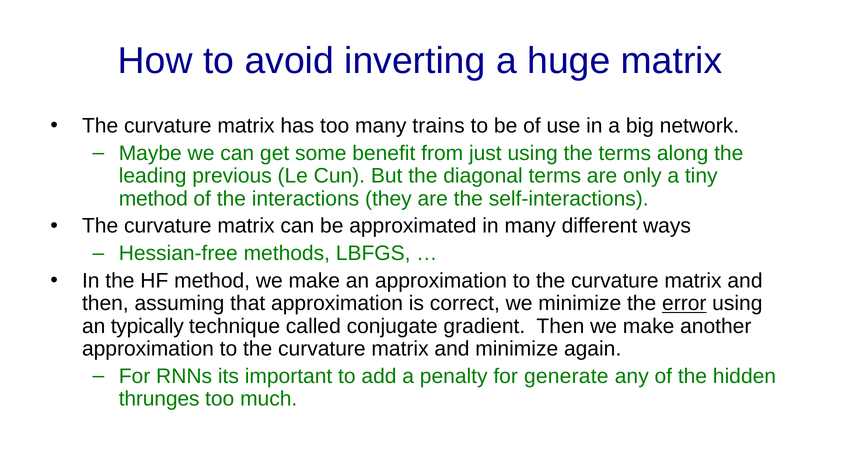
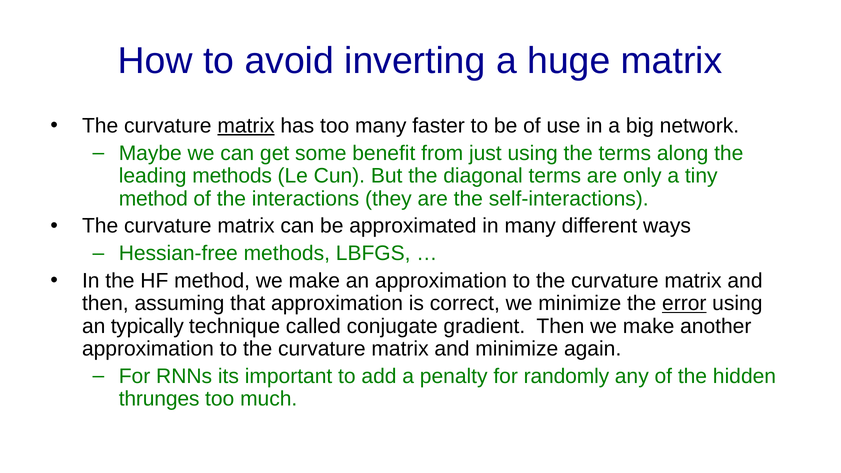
matrix at (246, 126) underline: none -> present
trains: trains -> faster
leading previous: previous -> methods
generate: generate -> randomly
